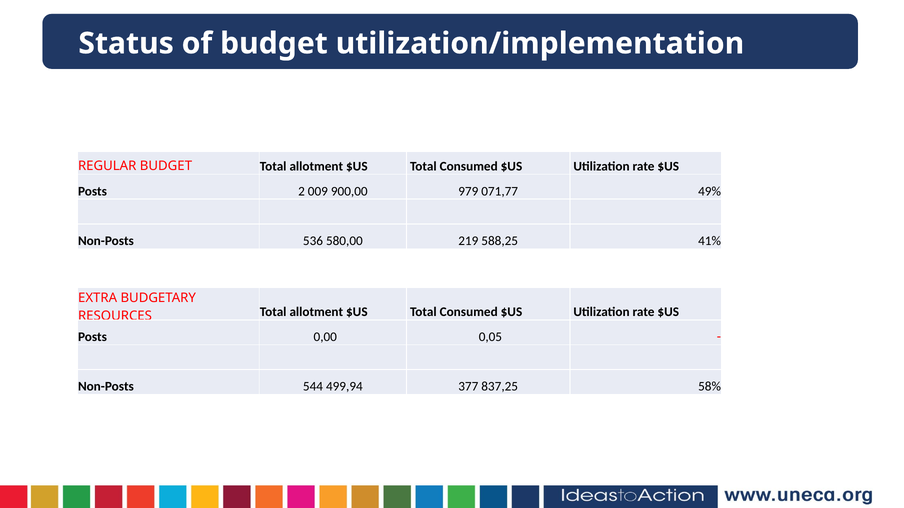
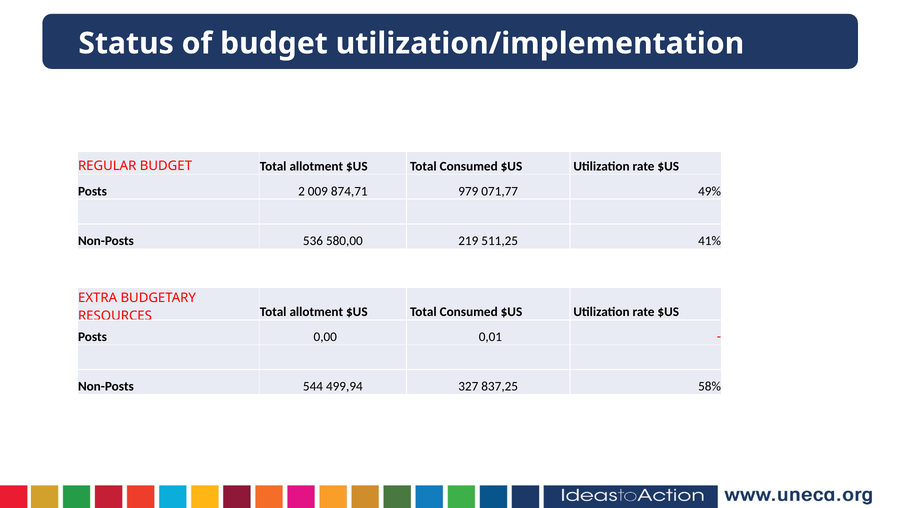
900,00: 900,00 -> 874,71
588,25: 588,25 -> 511,25
0,05: 0,05 -> 0,01
377: 377 -> 327
